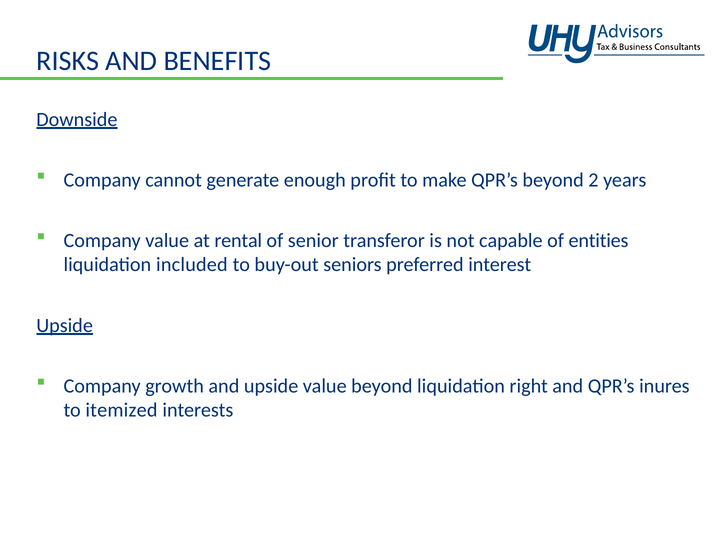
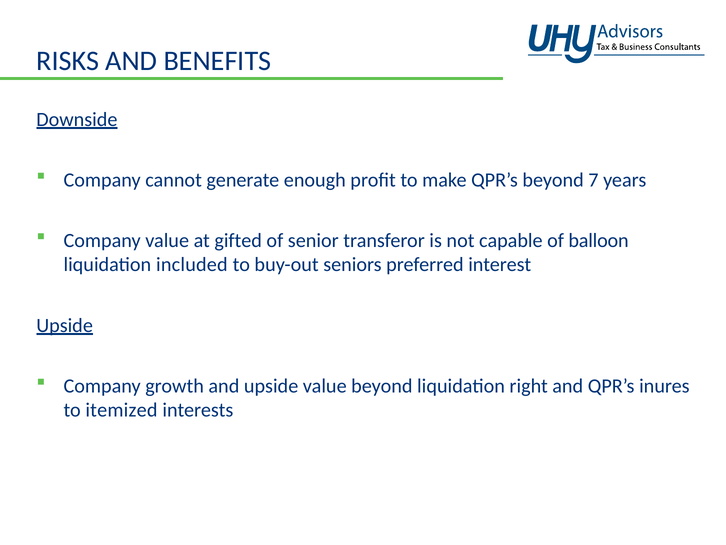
2: 2 -> 7
rental: rental -> gifted
entities: entities -> balloon
